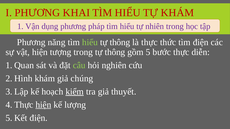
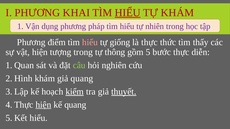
HIỂU at (128, 13) underline: none -> present
năng: năng -> điểm
hiểu at (90, 42) colour: light green -> pink
thông at (120, 42): thông -> giống
tìm điện: điện -> thấy
giả chúng: chúng -> quang
thuyết underline: none -> present
kế lượng: lượng -> quang
điện at (39, 118): điện -> hiểu
